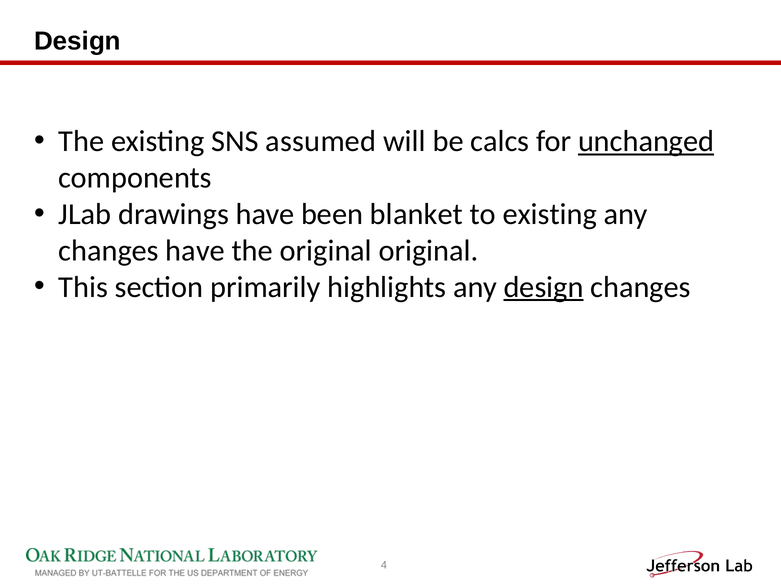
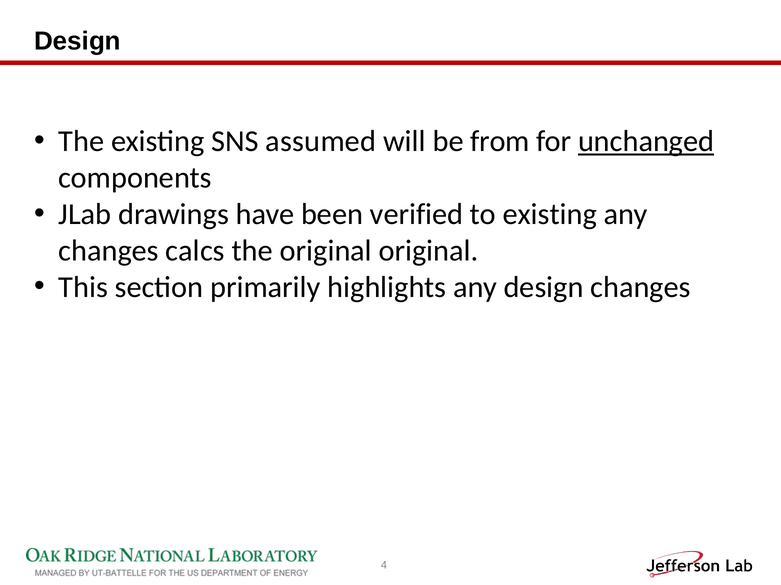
calcs: calcs -> from
blanket: blanket -> verified
changes have: have -> calcs
design at (544, 287) underline: present -> none
